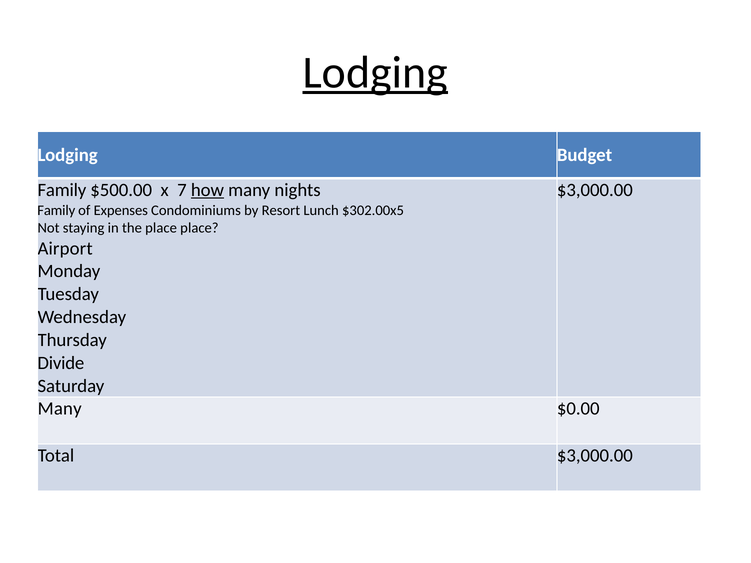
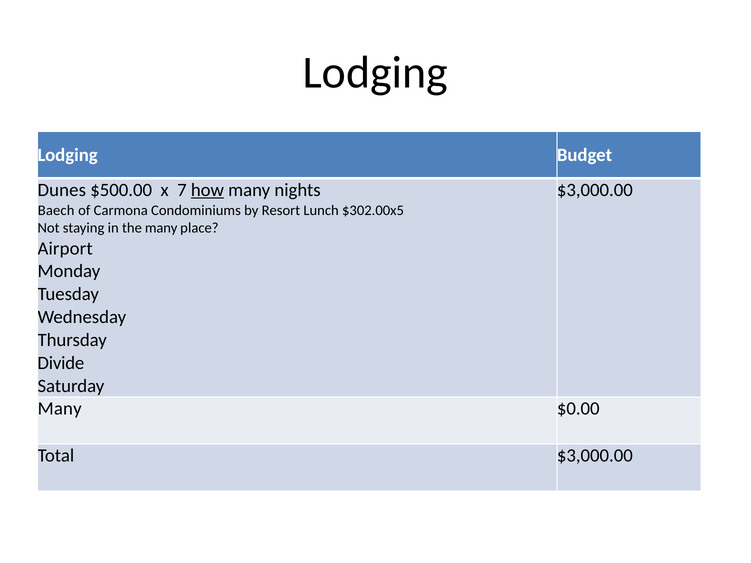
Lodging at (375, 73) underline: present -> none
Family at (62, 190): Family -> Dunes
Family at (56, 210): Family -> Baech
Expenses: Expenses -> Carmona
the place: place -> many
